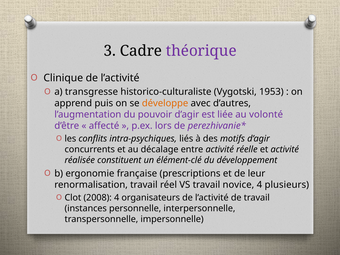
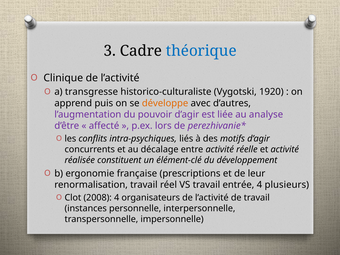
théorique colour: purple -> blue
1953: 1953 -> 1920
volonté: volonté -> analyse
novice: novice -> entrée
